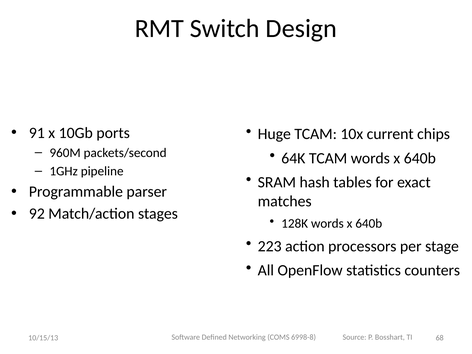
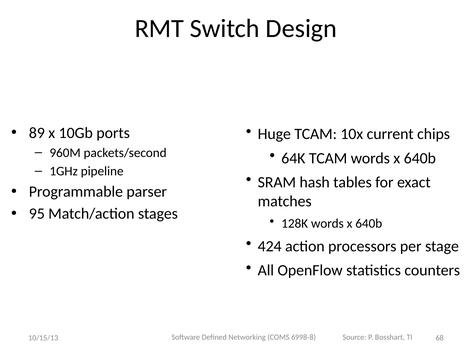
91: 91 -> 89
92: 92 -> 95
223: 223 -> 424
